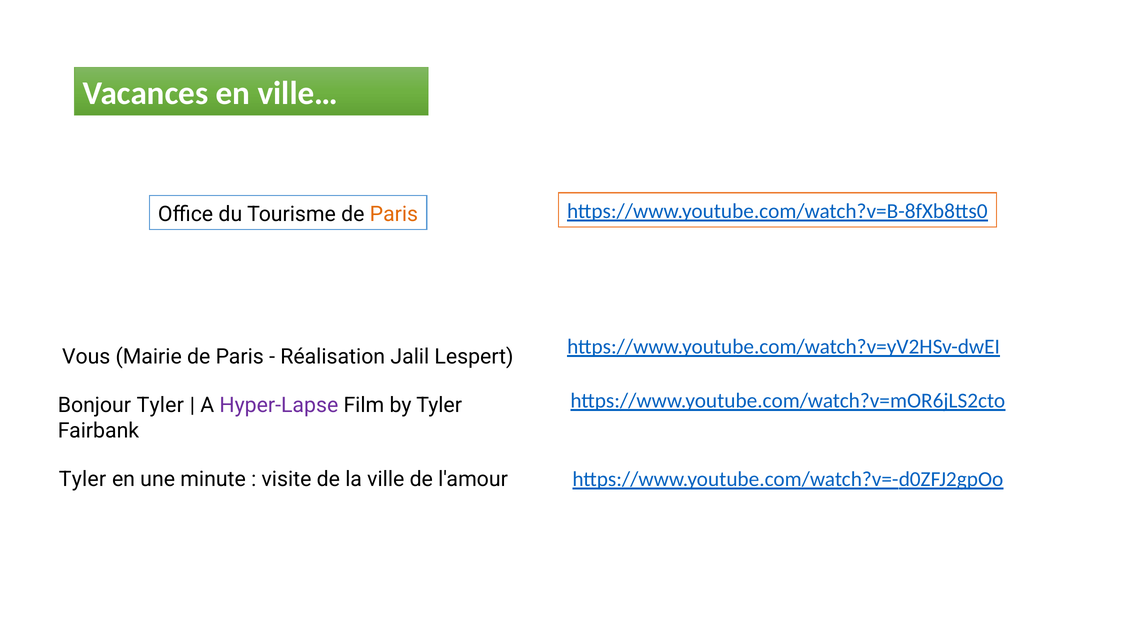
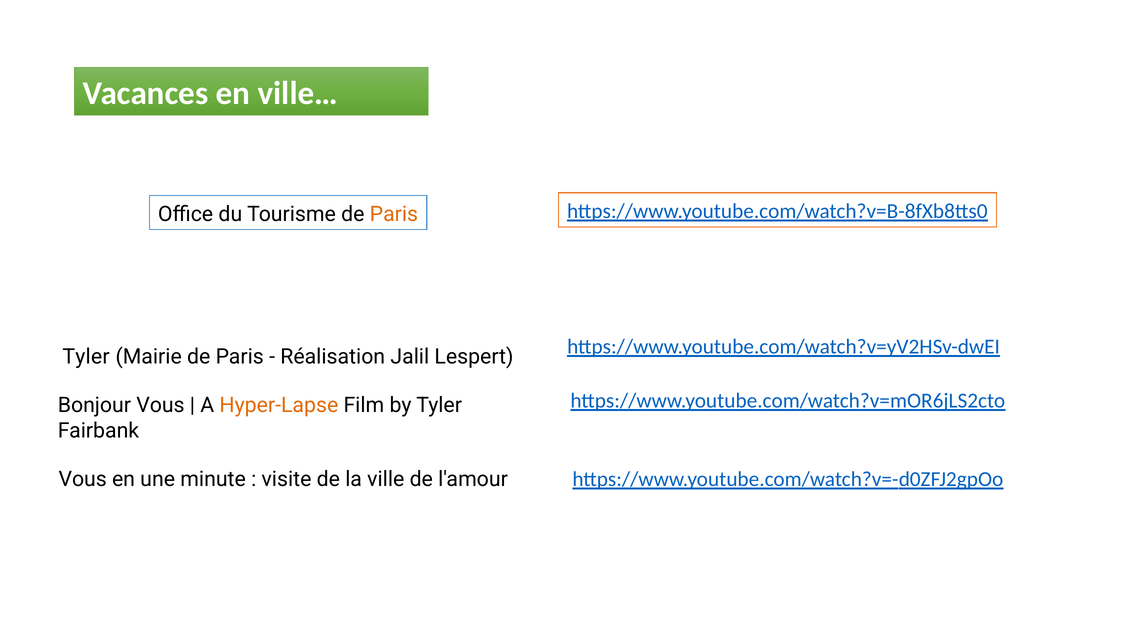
Vous at (86, 357): Vous -> Tyler
Bonjour Tyler: Tyler -> Vous
Hyper-Lapse colour: purple -> orange
Tyler at (83, 479): Tyler -> Vous
